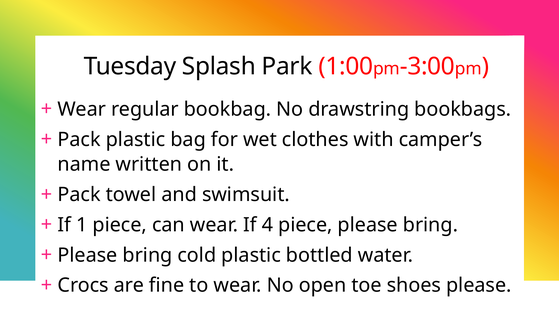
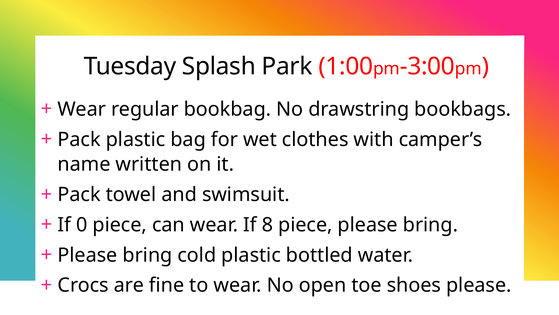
1: 1 -> 0
4: 4 -> 8
